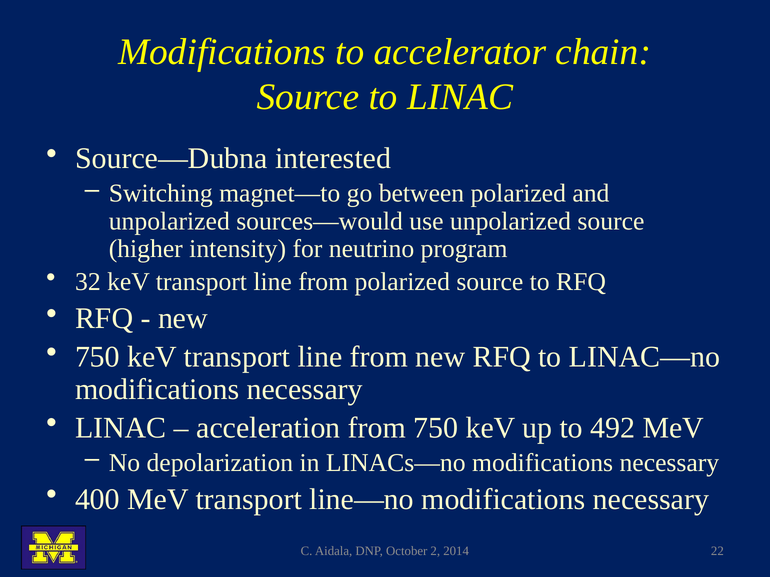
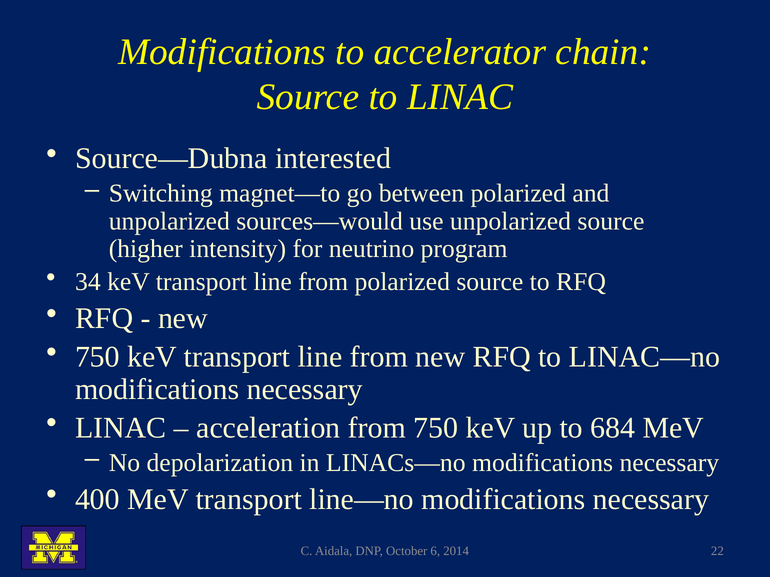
32: 32 -> 34
492: 492 -> 684
2: 2 -> 6
